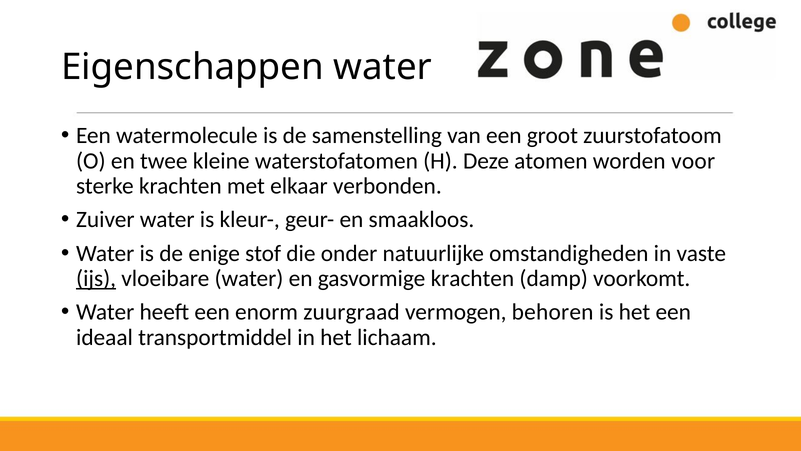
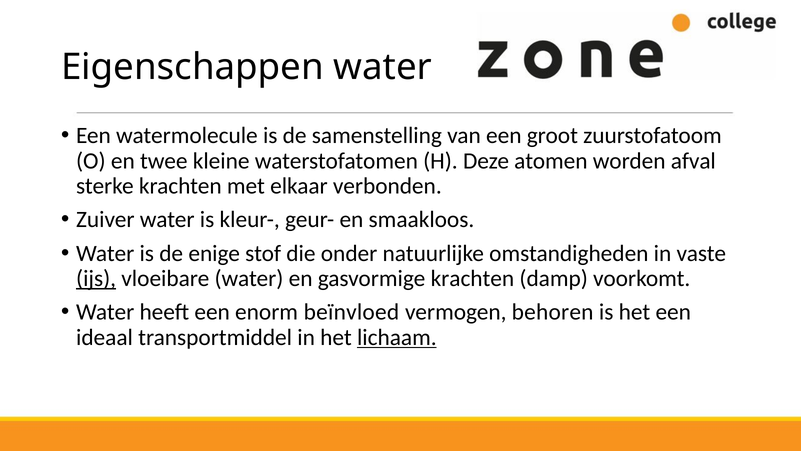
voor: voor -> afval
zuurgraad: zuurgraad -> beïnvloed
lichaam underline: none -> present
